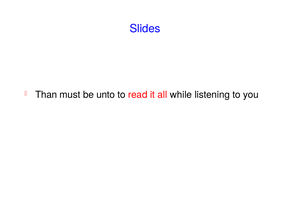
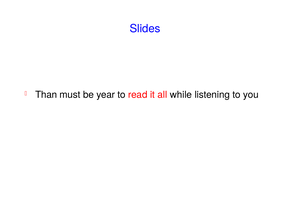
unto: unto -> year
